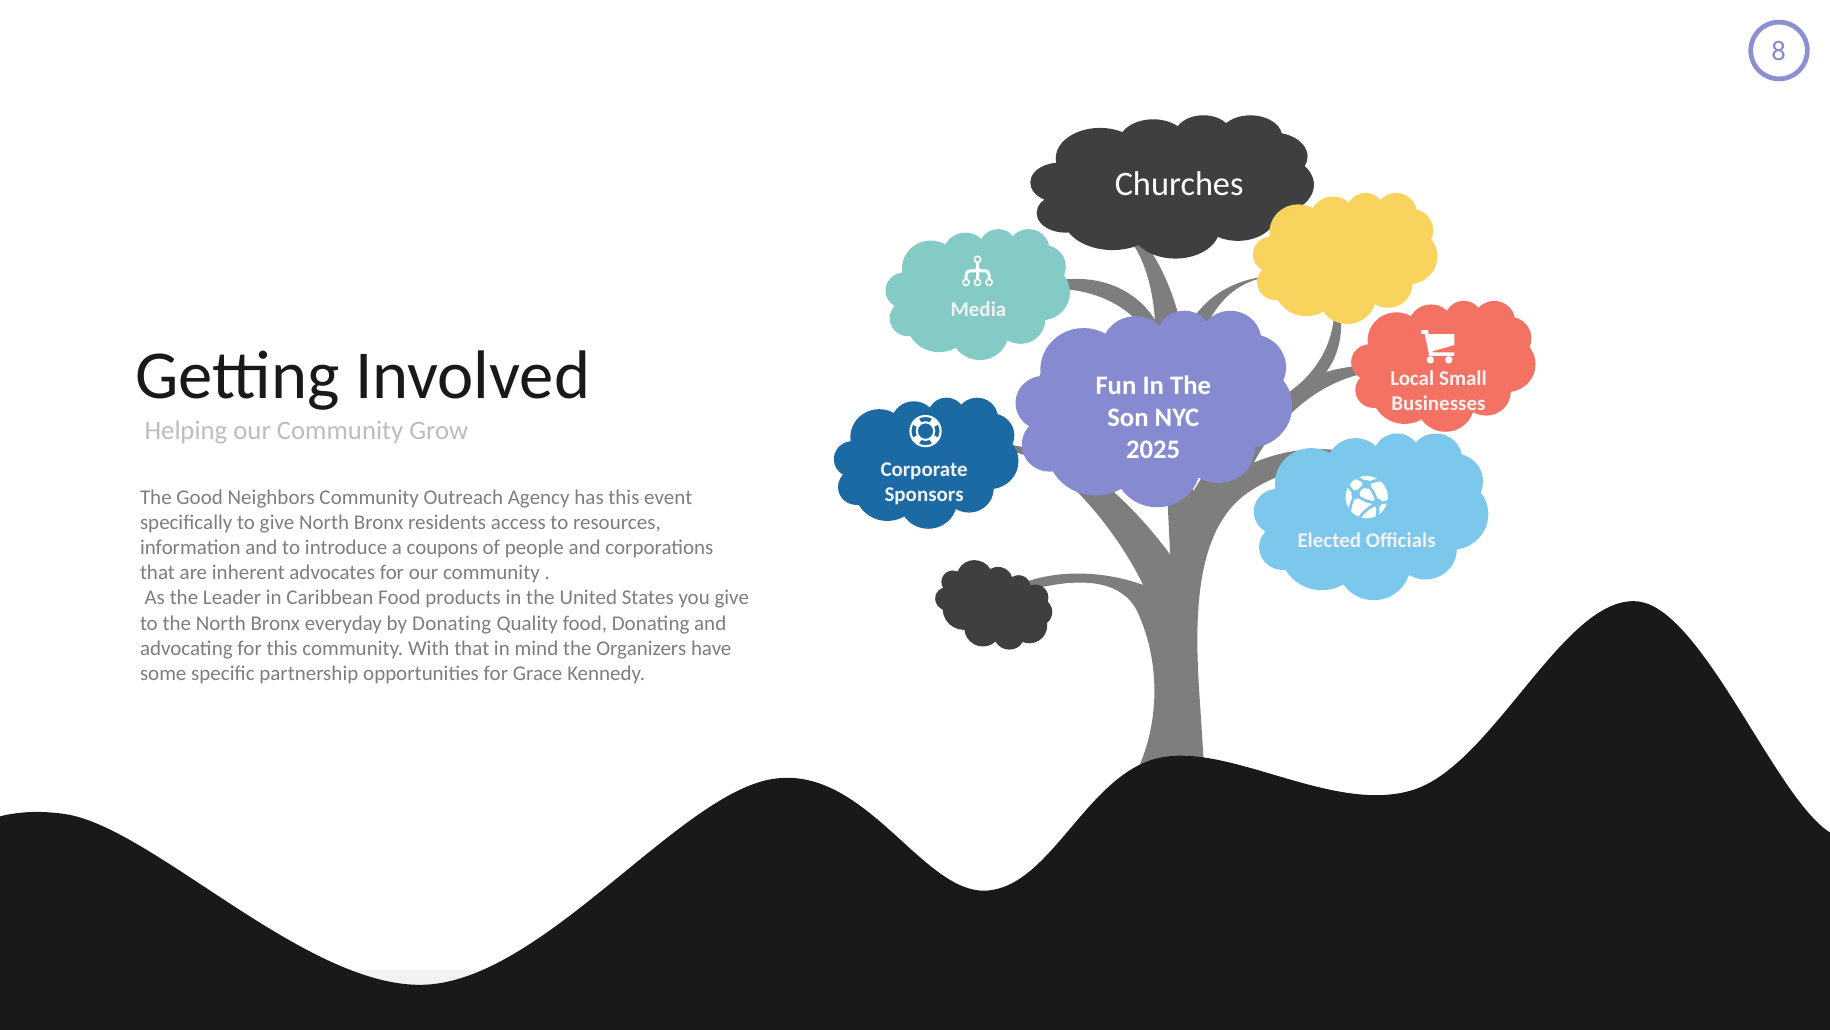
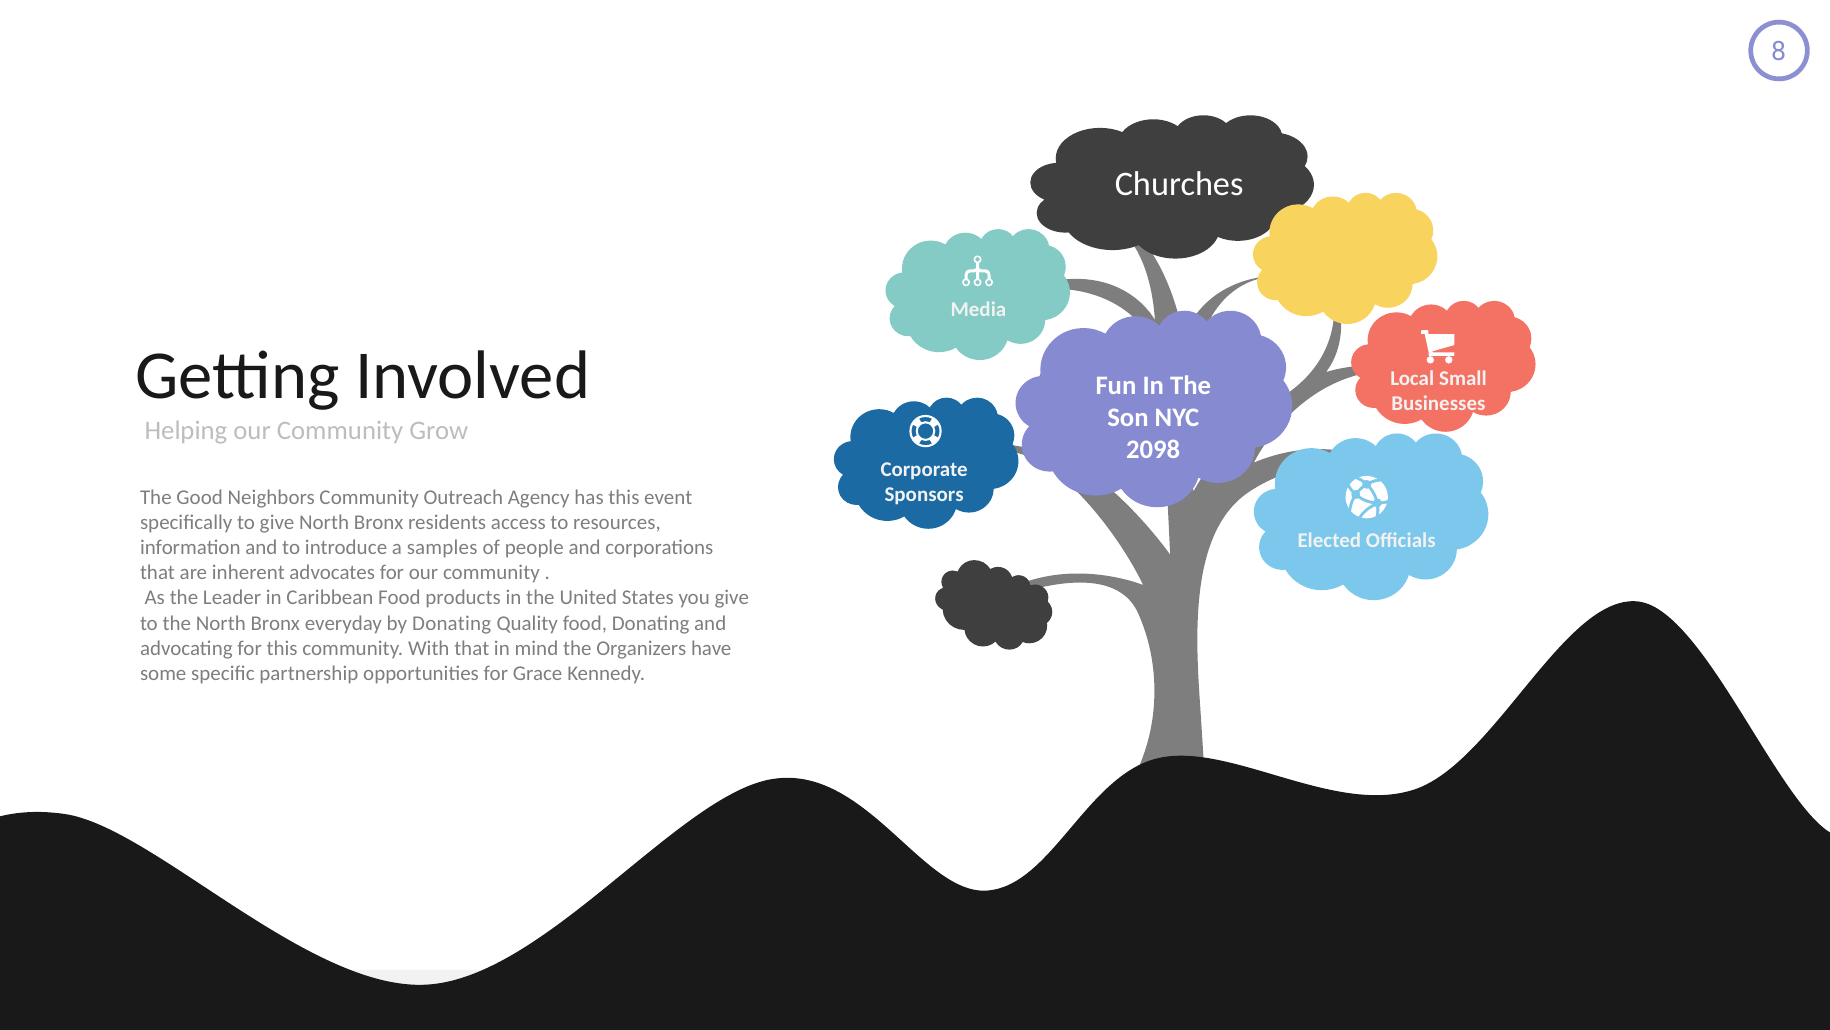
2025: 2025 -> 2098
coupons: coupons -> samples
